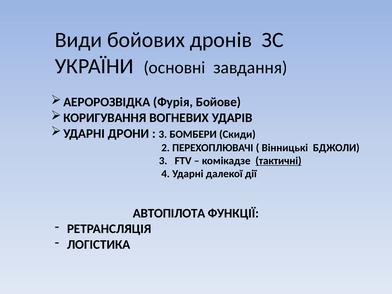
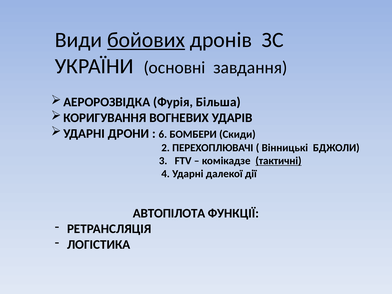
бойових underline: none -> present
Бойове: Бойове -> Більша
3 at (163, 134): 3 -> 6
